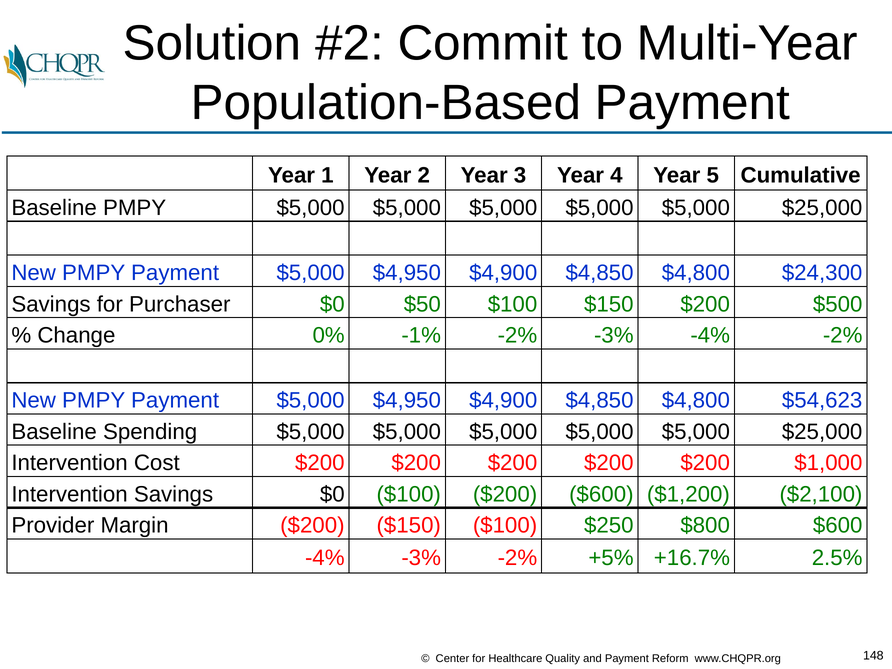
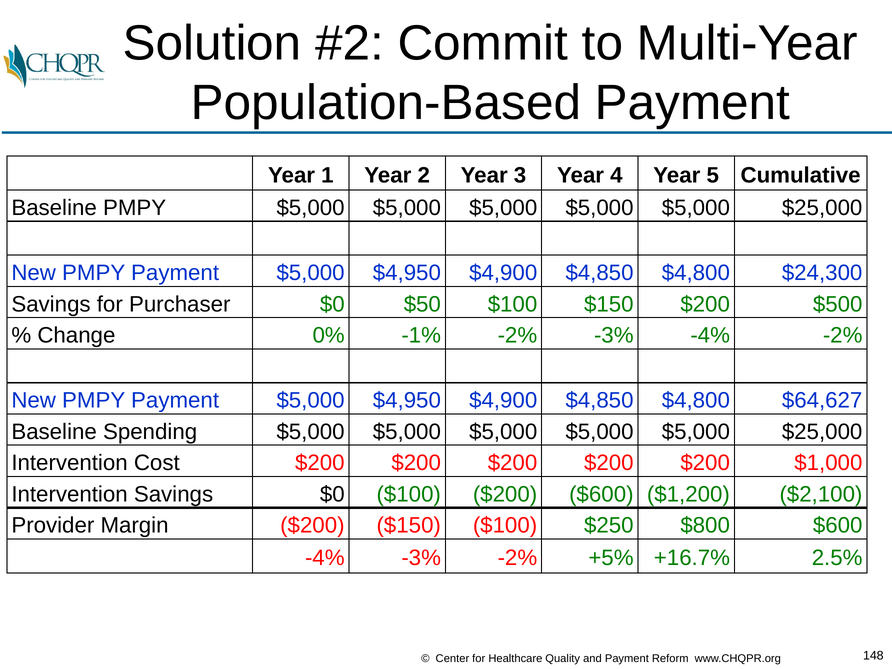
$54,623: $54,623 -> $64,627
